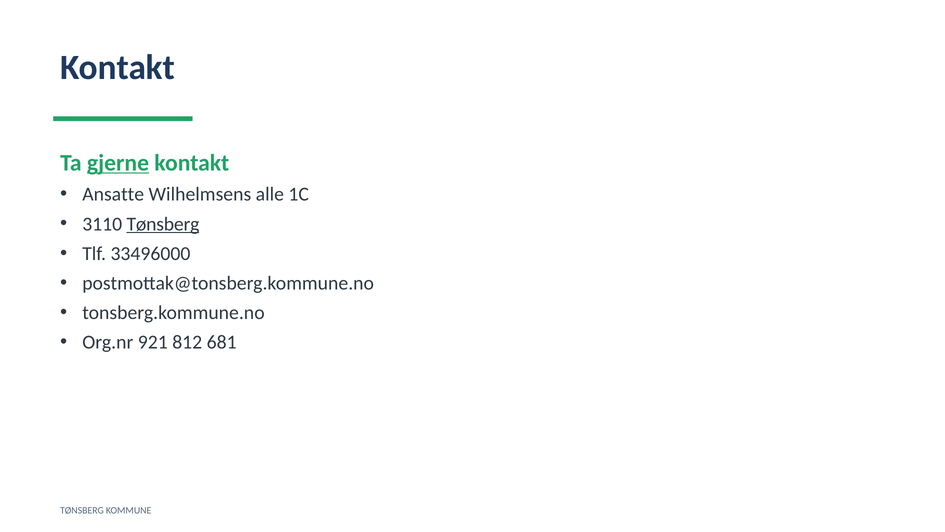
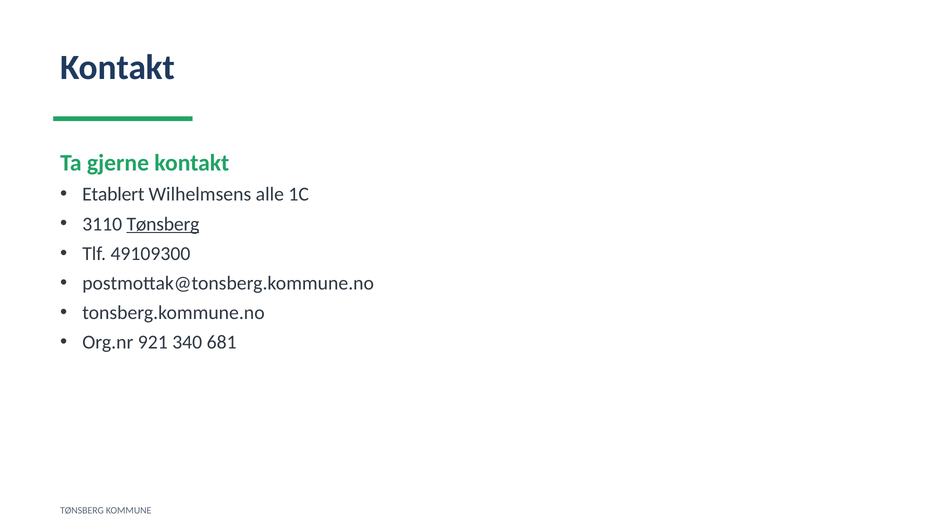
gjerne underline: present -> none
Ansatte: Ansatte -> Etablert
33496000: 33496000 -> 49109300
812: 812 -> 340
